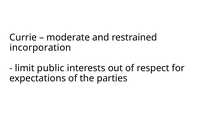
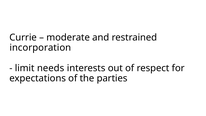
public: public -> needs
